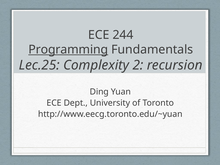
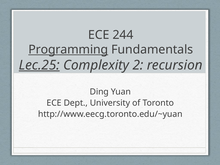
Lec.25 underline: none -> present
